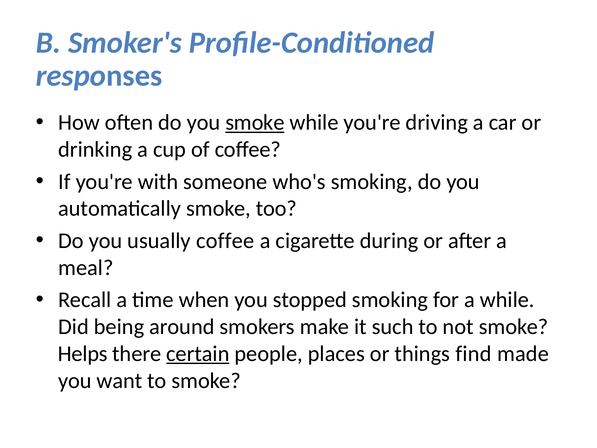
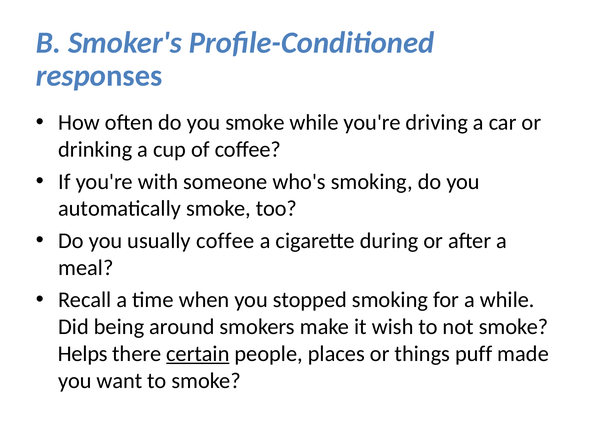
smoke at (255, 122) underline: present -> none
such: such -> wish
find: find -> puff
